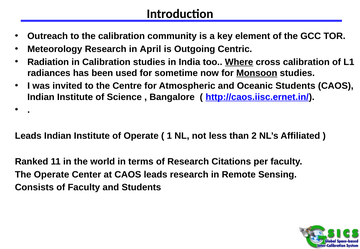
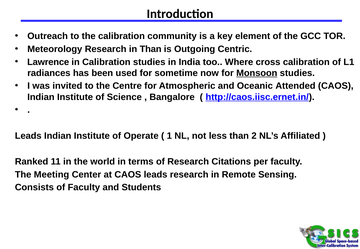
in April: April -> Than
Radiation: Radiation -> Lawrence
Where underline: present -> none
Oceanic Students: Students -> Attended
The Operate: Operate -> Meeting
